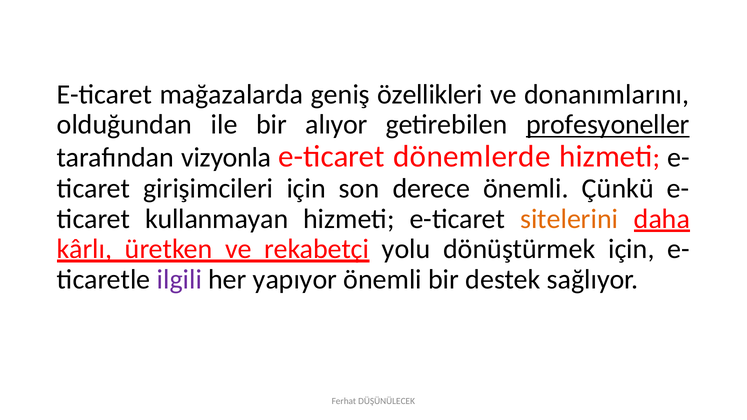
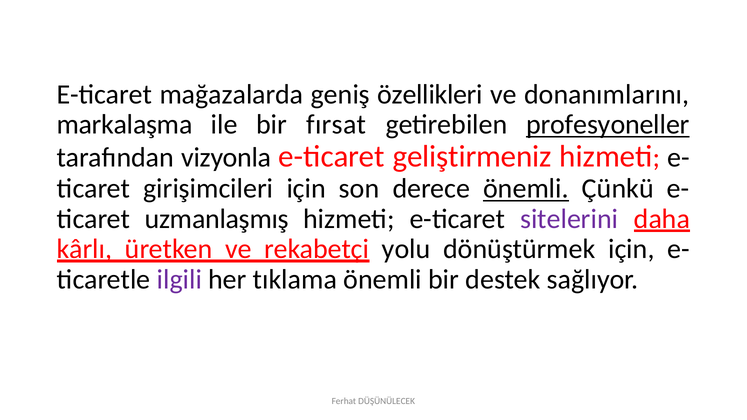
olduğundan: olduğundan -> markalaşma
alıyor: alıyor -> fırsat
dönemlerde: dönemlerde -> geliştirmeniz
önemli at (526, 189) underline: none -> present
kullanmayan: kullanmayan -> uzmanlaşmış
sitelerini colour: orange -> purple
yapıyor: yapıyor -> tıklama
